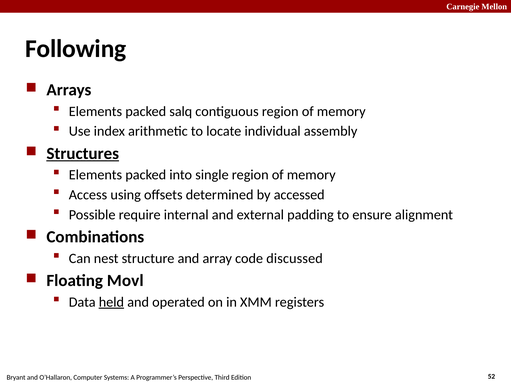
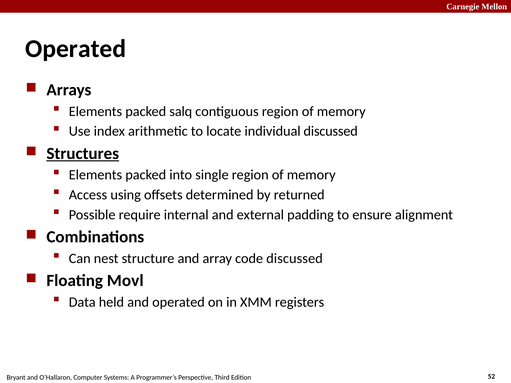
Following at (76, 49): Following -> Operated
individual assembly: assembly -> discussed
accessed: accessed -> returned
held underline: present -> none
